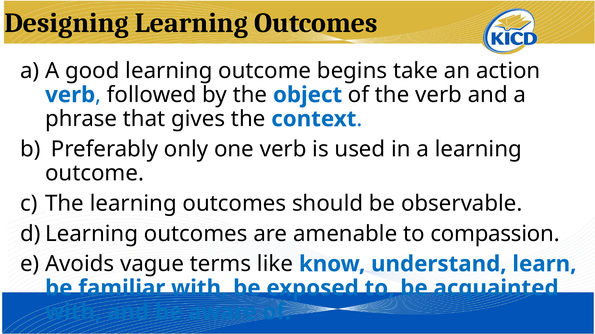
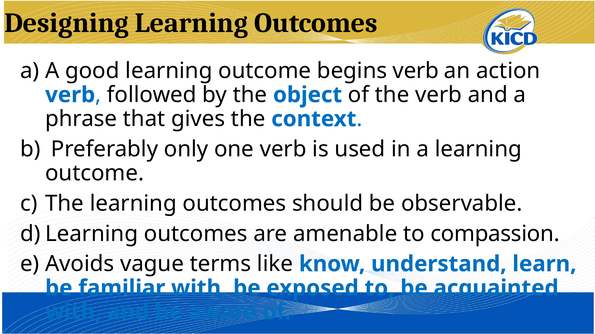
begins take: take -> verb
